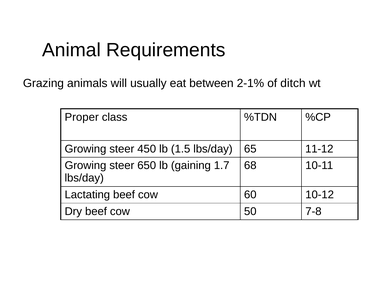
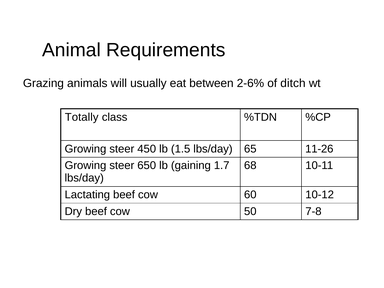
2-1%: 2-1% -> 2-6%
Proper: Proper -> Totally
11-12: 11-12 -> 11-26
